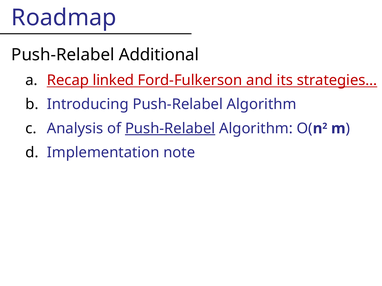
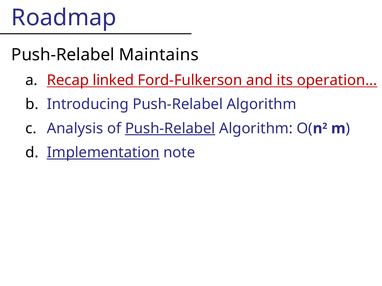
Additional: Additional -> Maintains
strategies…: strategies… -> operation…
Implementation underline: none -> present
